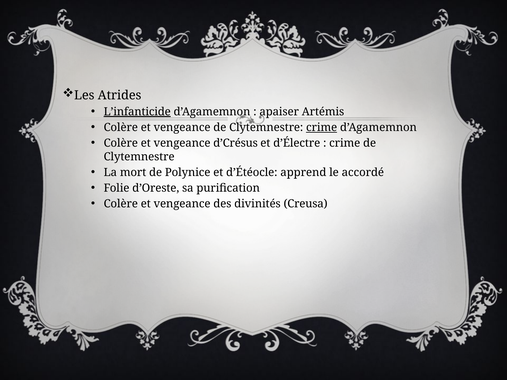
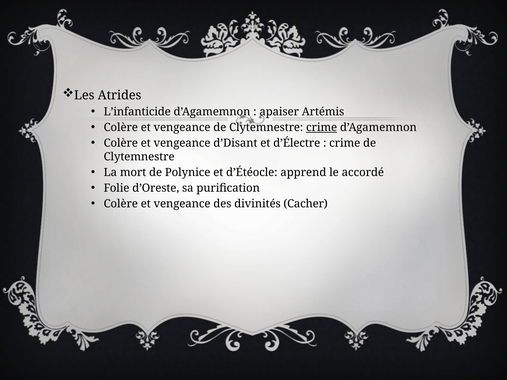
L’infanticide underline: present -> none
d’Crésus: d’Crésus -> d’Disant
Creusa: Creusa -> Cacher
